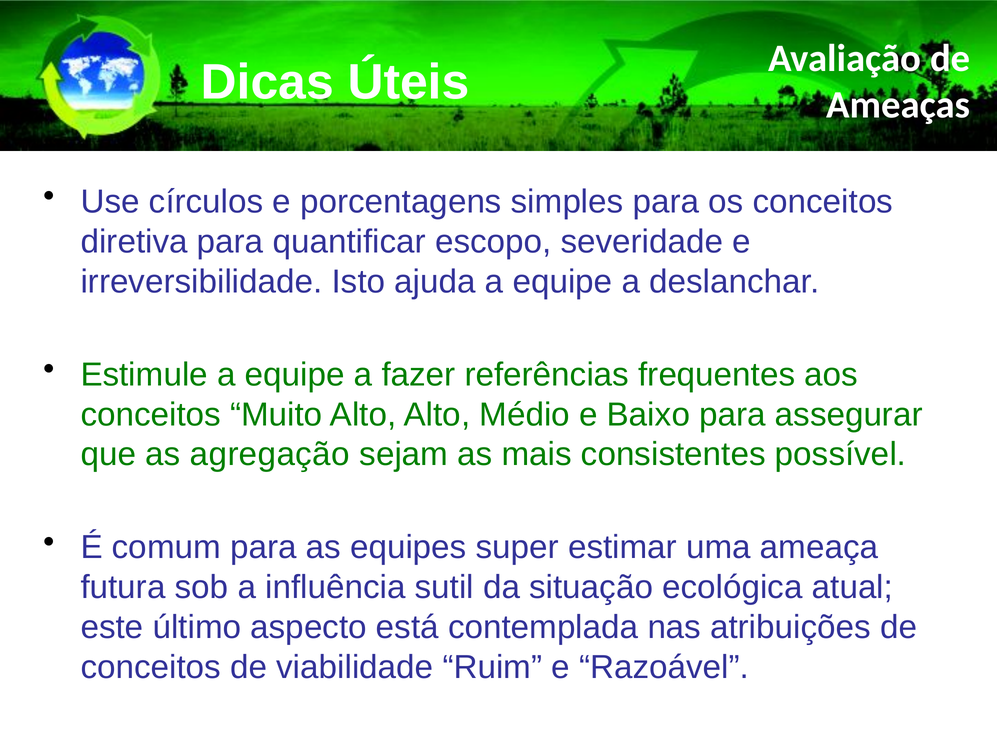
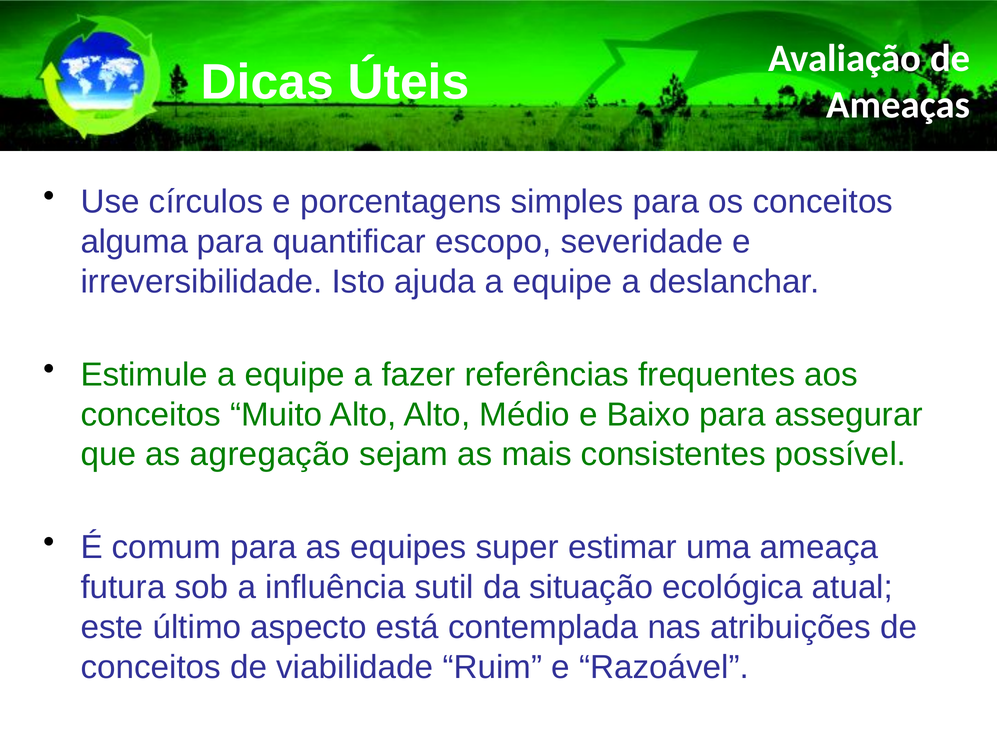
diretiva: diretiva -> alguma
